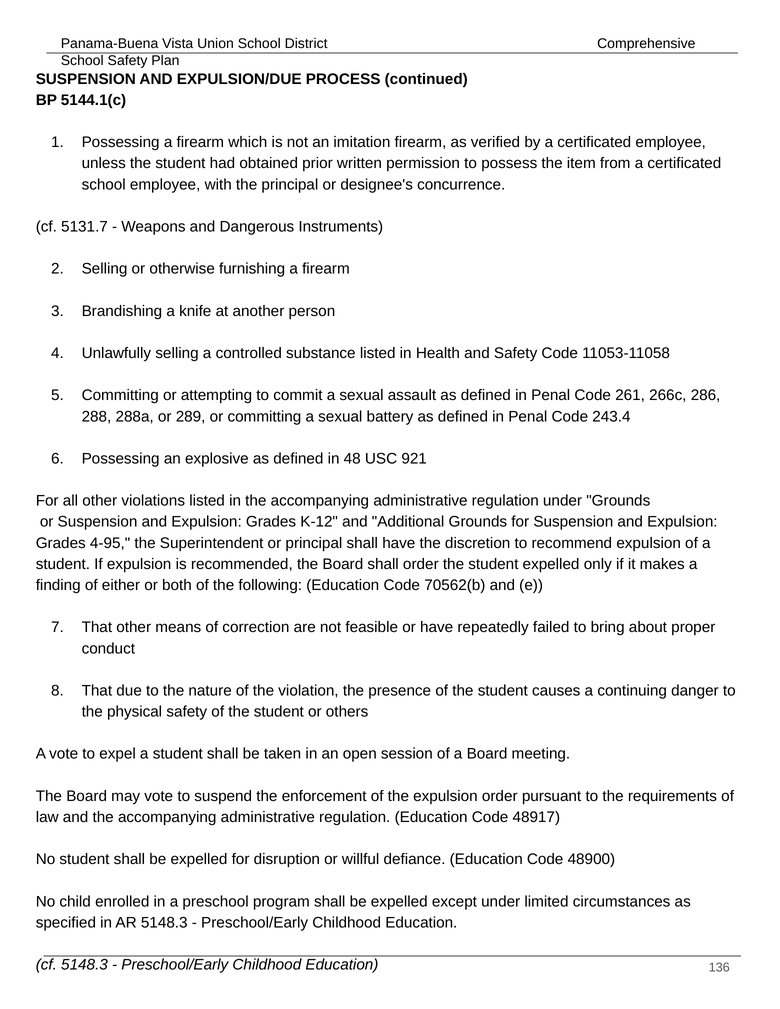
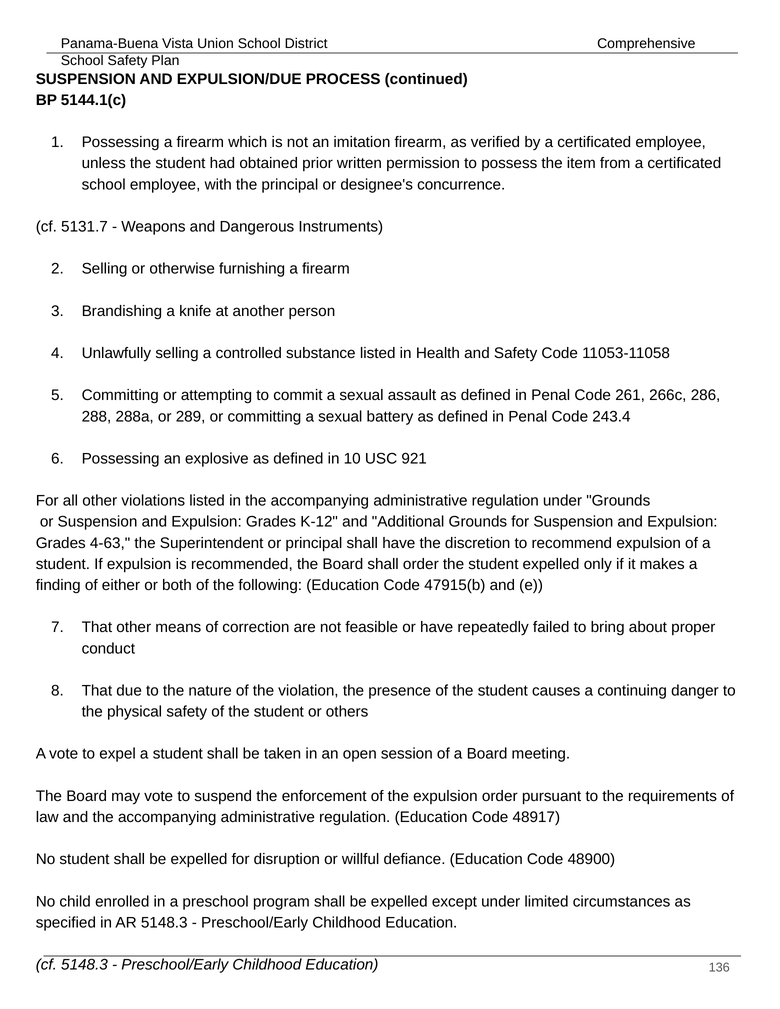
48: 48 -> 10
4-95: 4-95 -> 4-63
70562(b: 70562(b -> 47915(b
